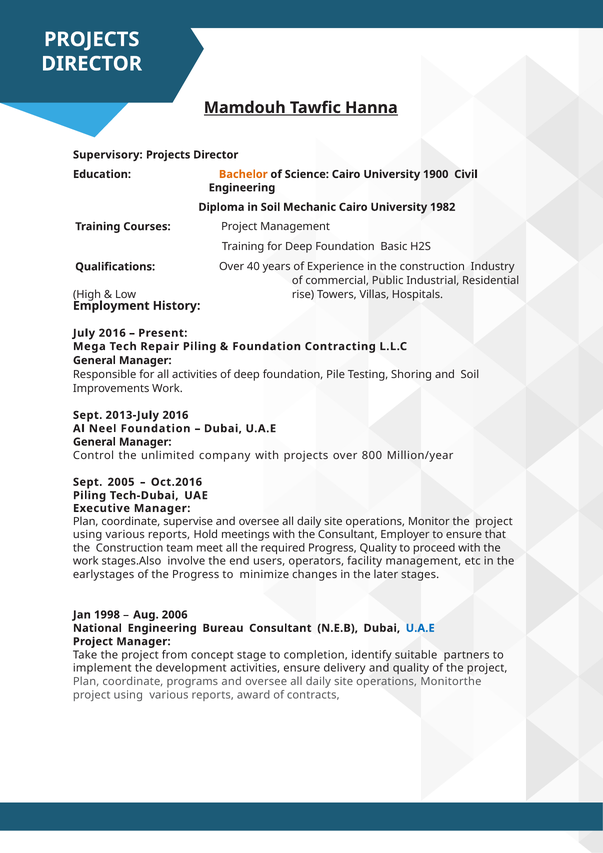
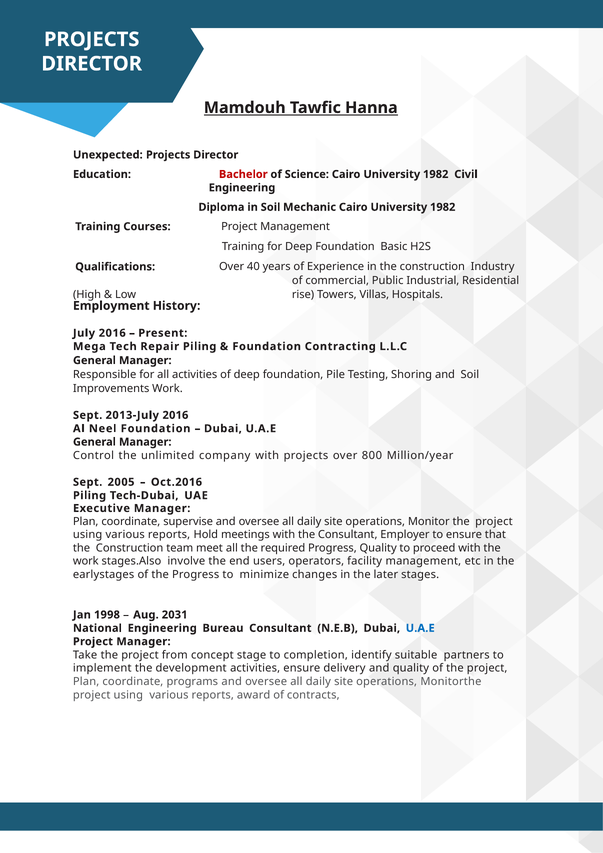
Supervisory: Supervisory -> Unexpected
Bachelor colour: orange -> red
Science Cairo University 1900: 1900 -> 1982
2006: 2006 -> 2031
